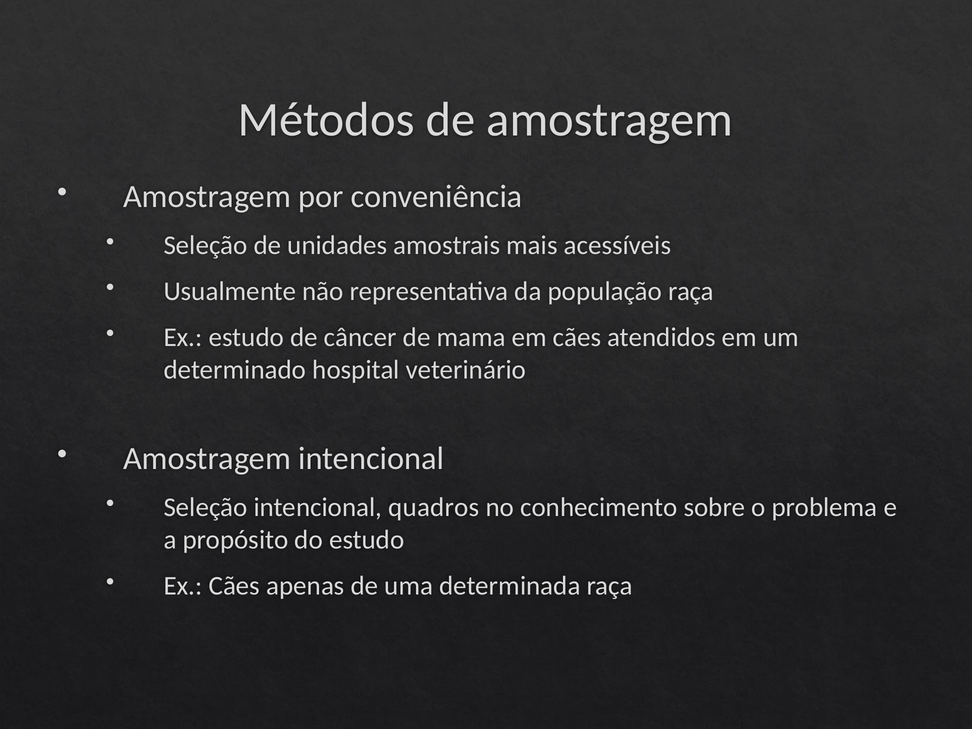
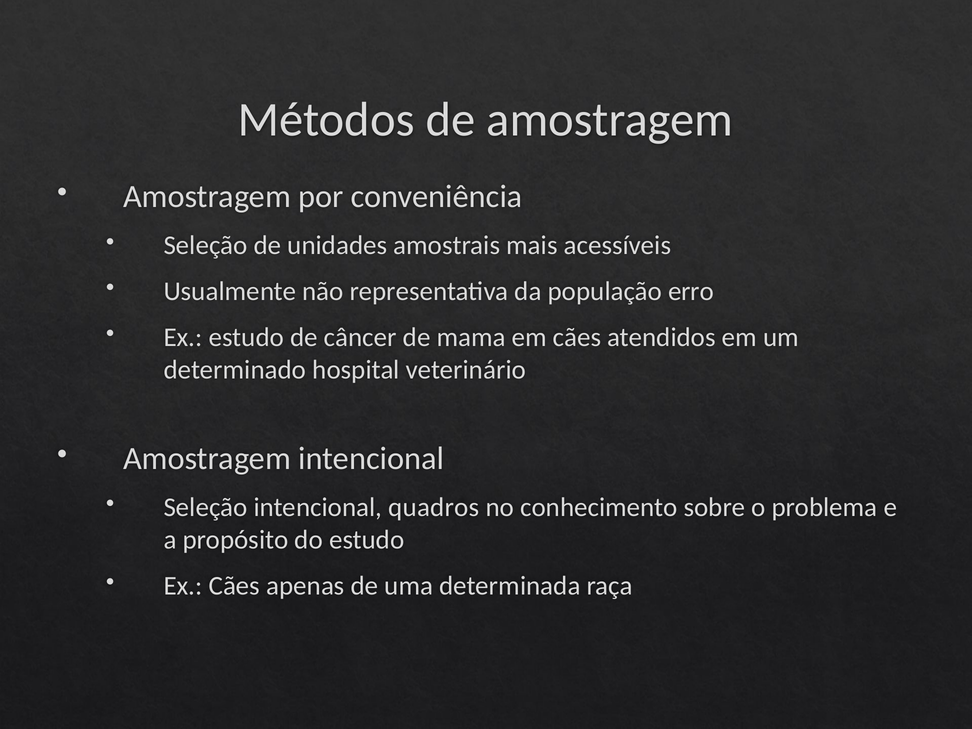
população raça: raça -> erro
